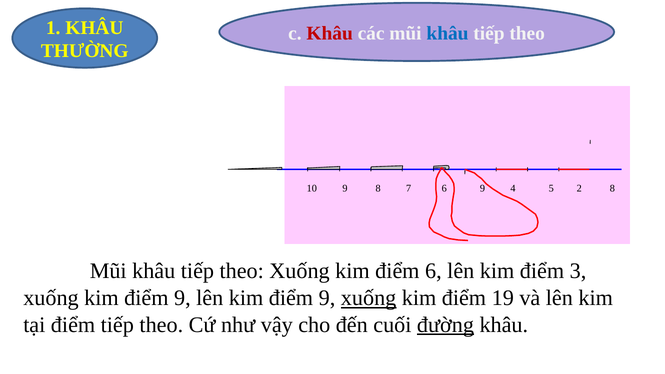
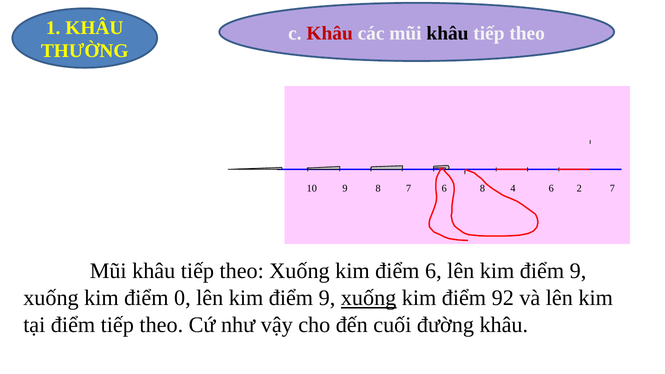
khâu at (447, 33) colour: blue -> black
6 9: 9 -> 8
4 5: 5 -> 6
2 8: 8 -> 7
3 at (578, 271): 3 -> 9
xuống kim điểm 9: 9 -> 0
19: 19 -> 92
đường underline: present -> none
